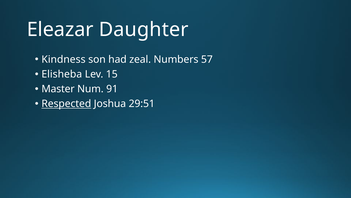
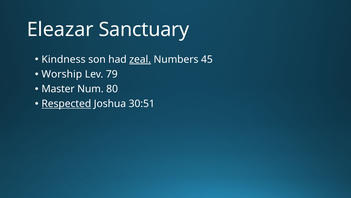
Daughter: Daughter -> Sanctuary
zeal underline: none -> present
57: 57 -> 45
Elisheba: Elisheba -> Worship
15: 15 -> 79
91: 91 -> 80
29:51: 29:51 -> 30:51
